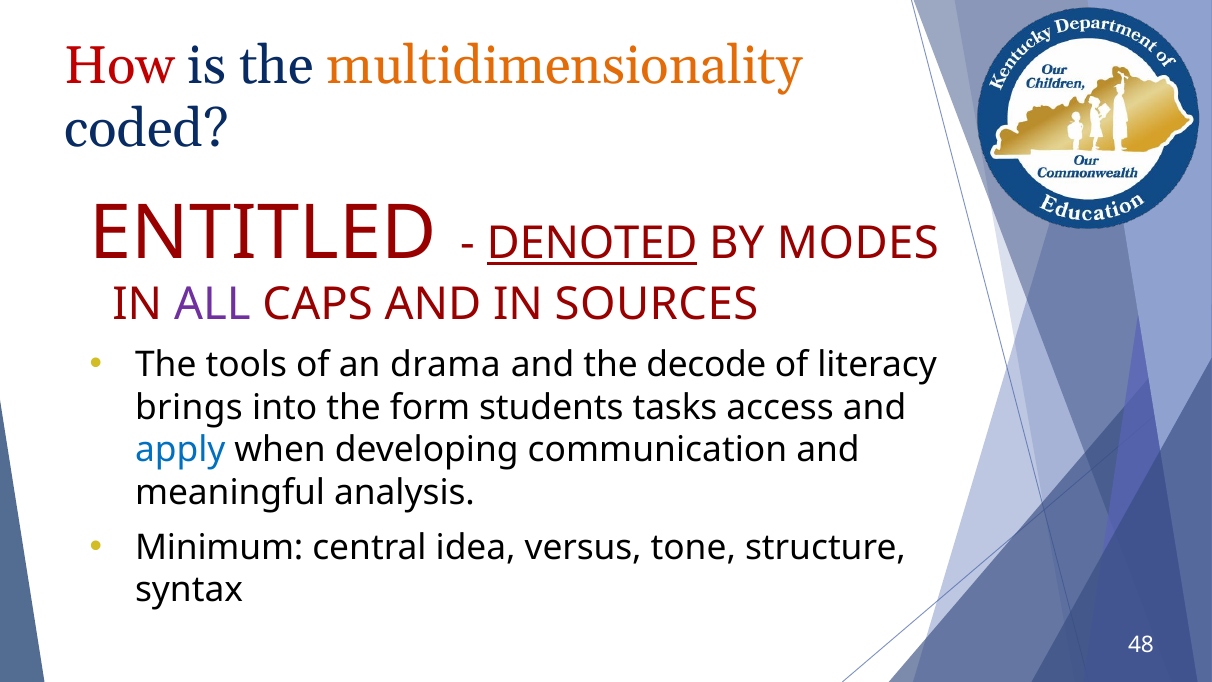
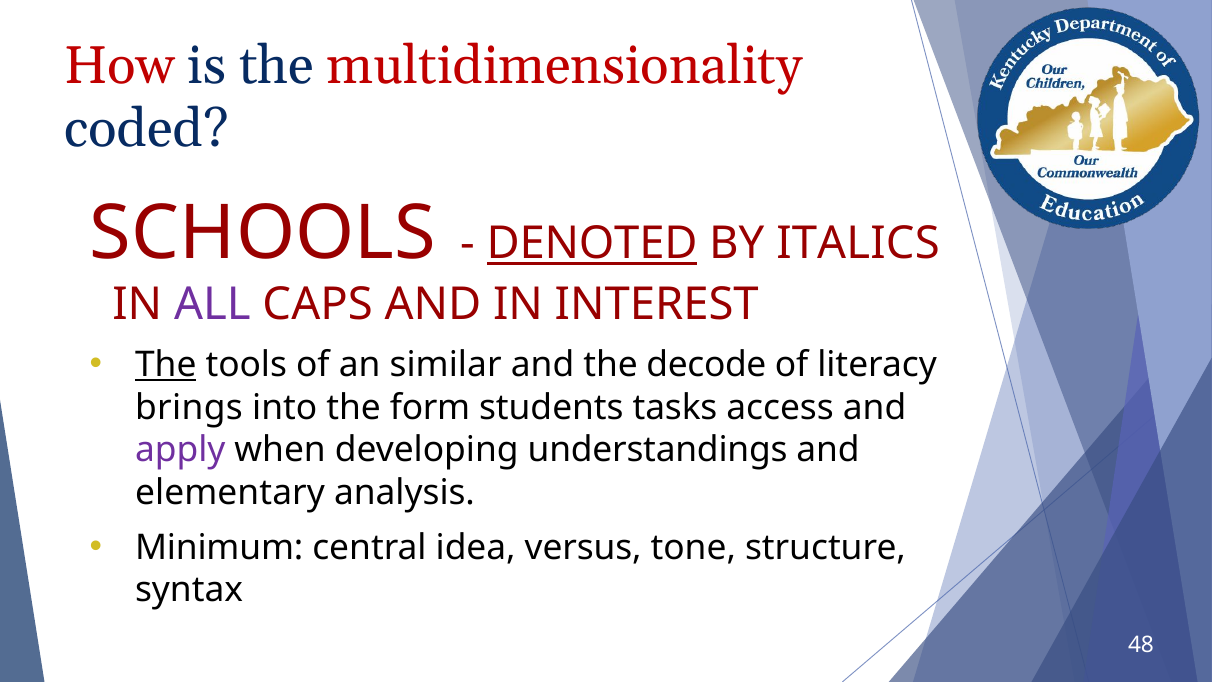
multidimensionality colour: orange -> red
ENTITLED: ENTITLED -> SCHOOLS
MODES: MODES -> ITALICS
SOURCES: SOURCES -> INTEREST
The at (166, 365) underline: none -> present
drama: drama -> similar
apply colour: blue -> purple
communication: communication -> understandings
meaningful: meaningful -> elementary
